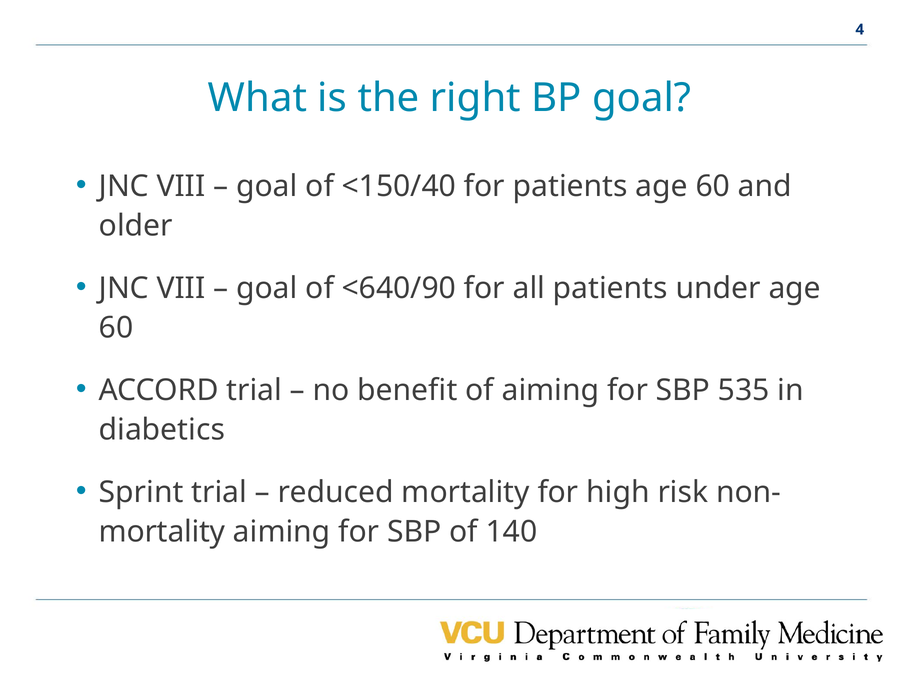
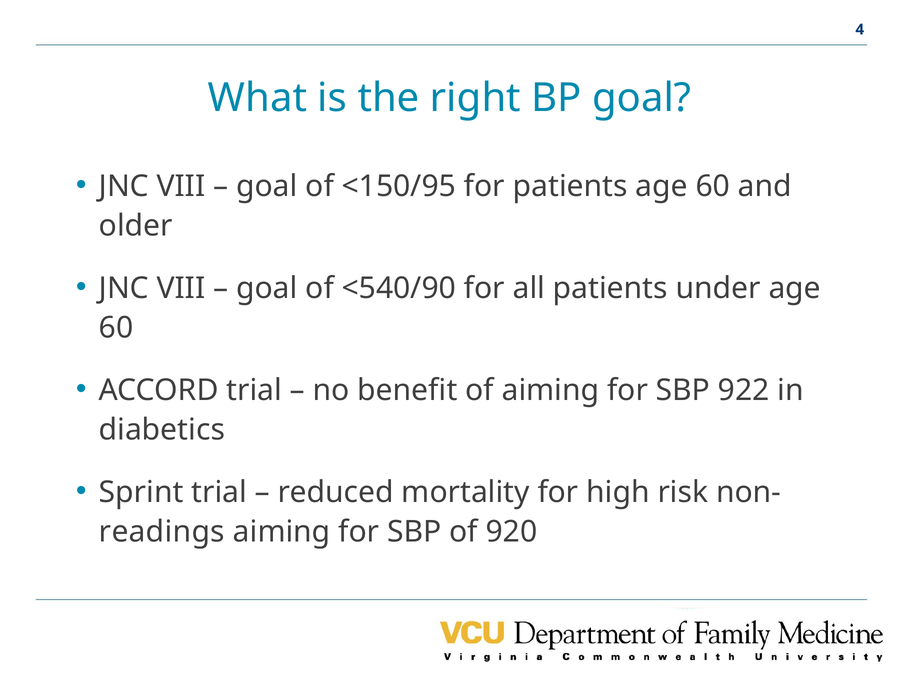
<150/40: <150/40 -> <150/95
<640/90: <640/90 -> <540/90
535: 535 -> 922
mortality at (162, 532): mortality -> readings
140: 140 -> 920
